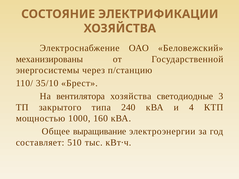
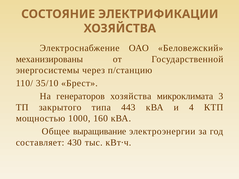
вентилятора: вентилятора -> генераторов
светодиодные: светодиодные -> микроклимата
240: 240 -> 443
510: 510 -> 430
